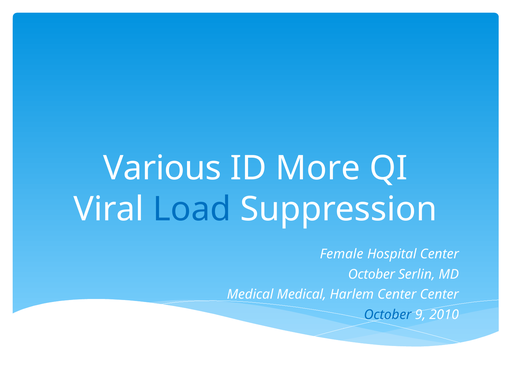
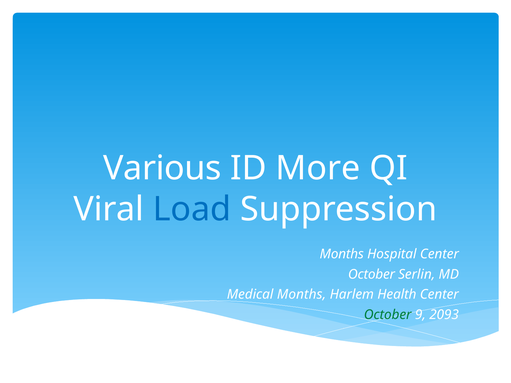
Female at (342, 254): Female -> Months
Medical Medical: Medical -> Months
Harlem Center: Center -> Health
October at (388, 315) colour: blue -> green
2010: 2010 -> 2093
